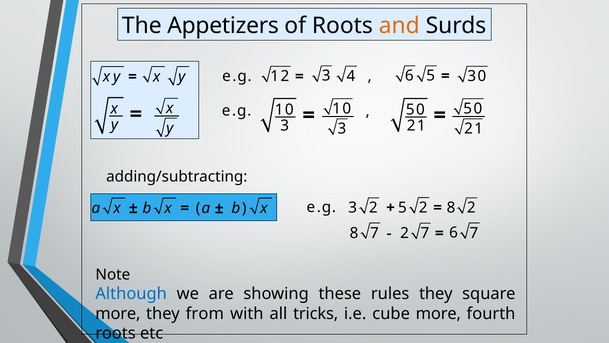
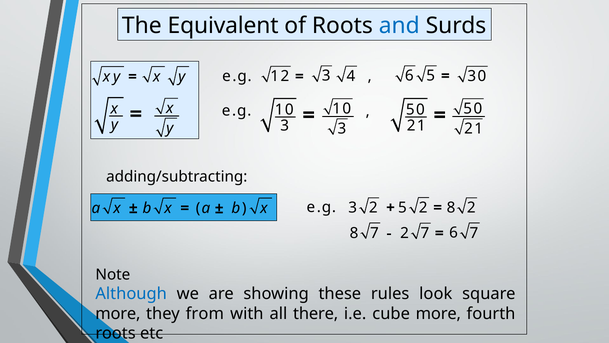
Appetizers: Appetizers -> Equivalent
and colour: orange -> blue
rules they: they -> look
tricks: tricks -> there
